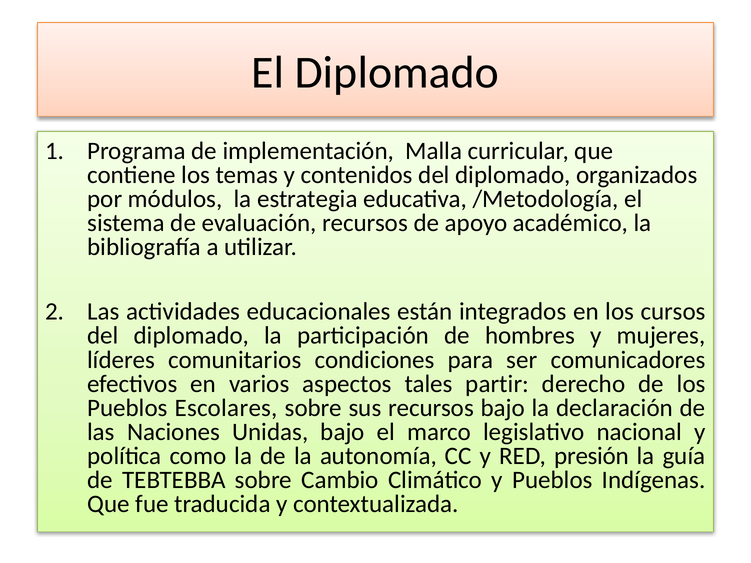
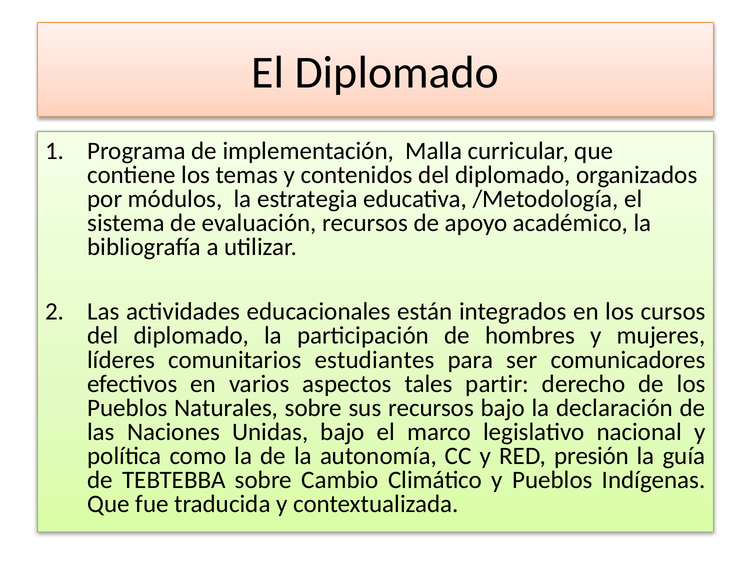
condiciones: condiciones -> estudiantes
Escolares: Escolares -> Naturales
